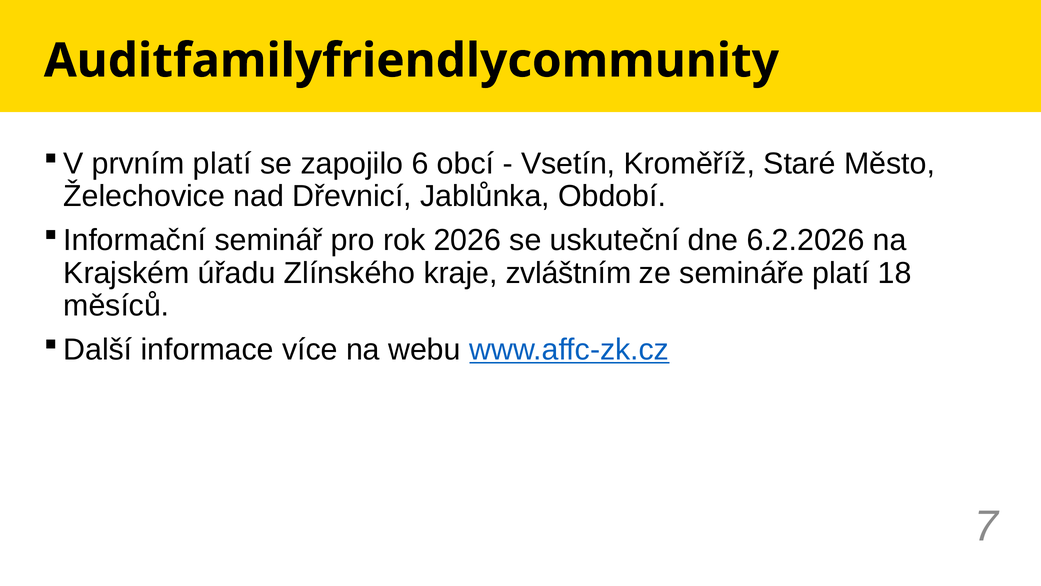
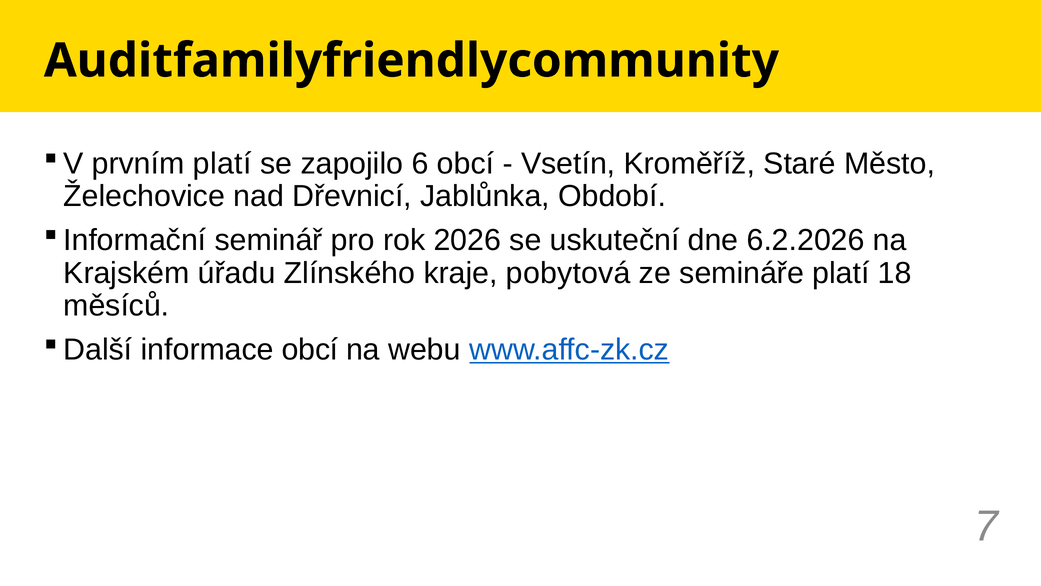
zvláštním: zvláštním -> pobytová
informace více: více -> obcí
